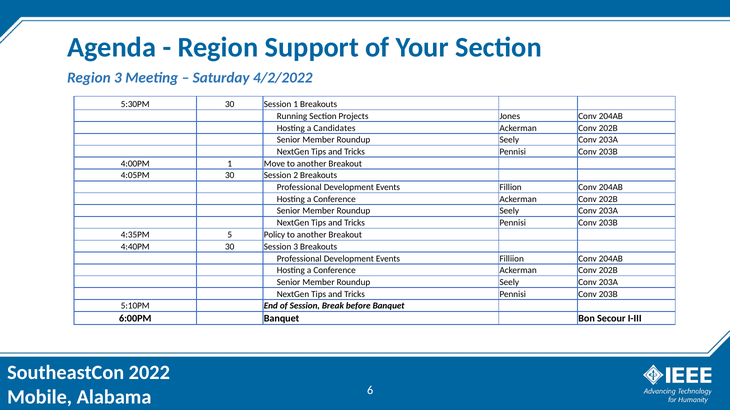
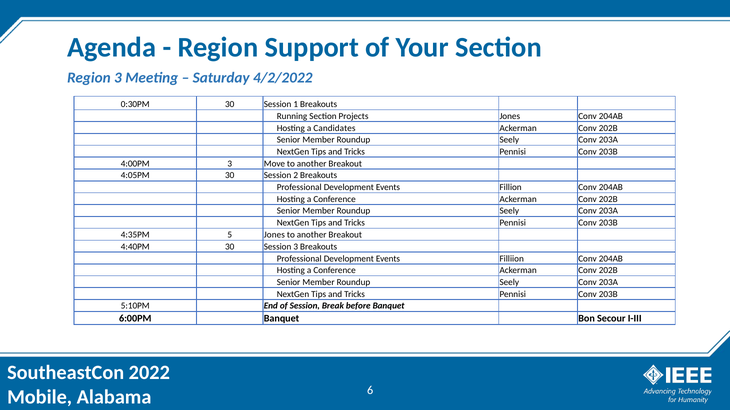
5:30PM: 5:30PM -> 0:30PM
4:00PM 1: 1 -> 3
5 Policy: Policy -> Jones
